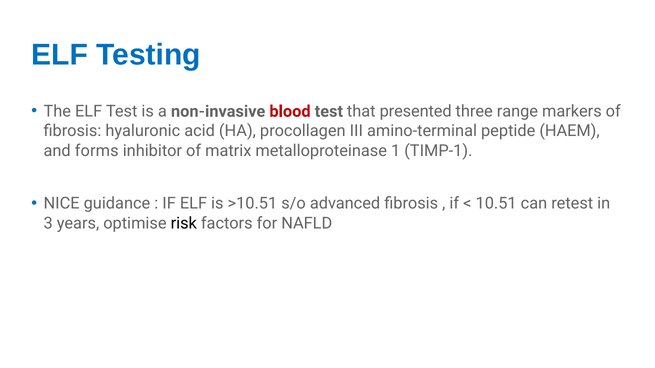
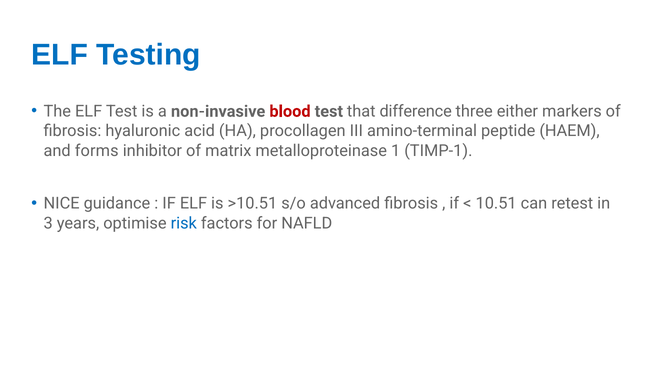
presented: presented -> difference
range: range -> either
risk colour: black -> blue
